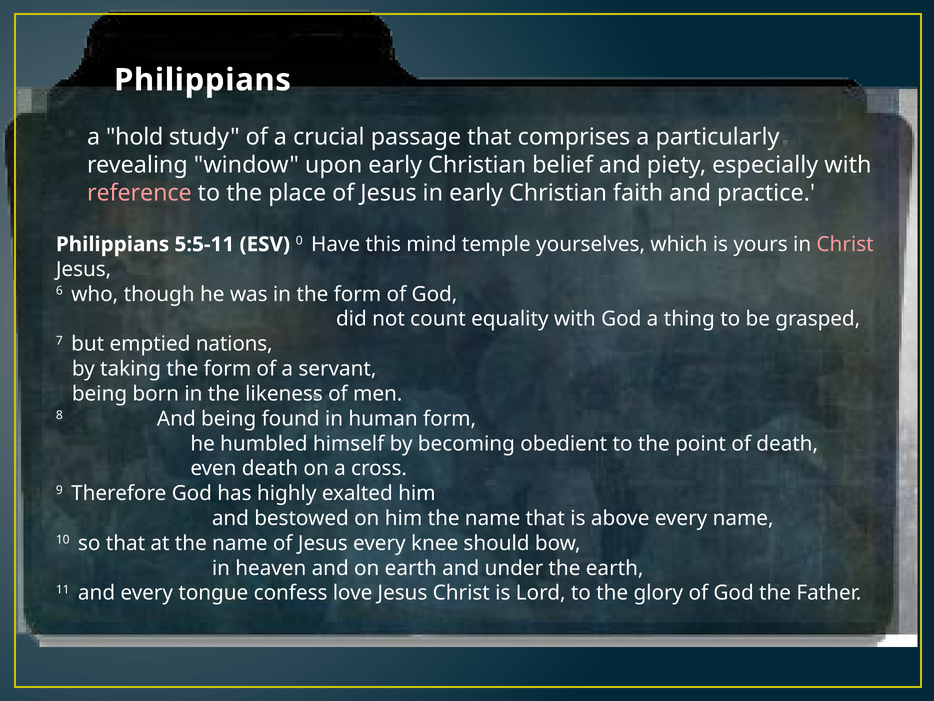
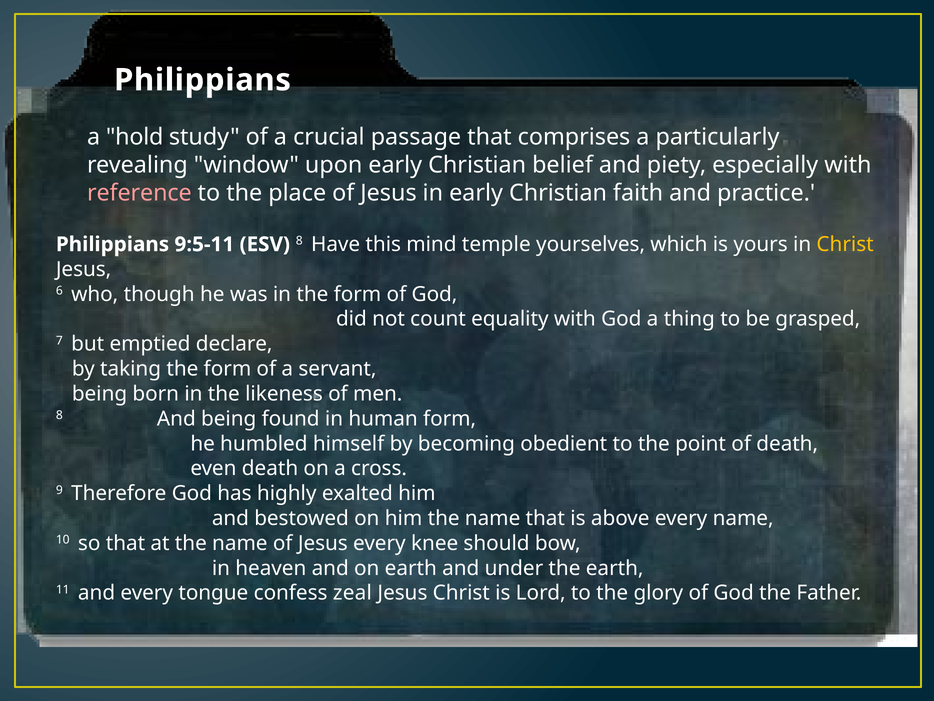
5:5-11: 5:5-11 -> 9:5-11
ESV 0: 0 -> 8
Christ at (845, 244) colour: pink -> yellow
nations: nations -> declare
love: love -> zeal
